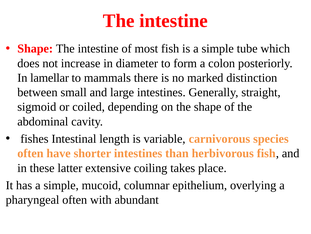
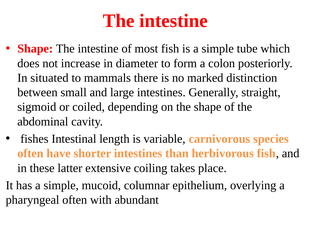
lamellar: lamellar -> situated
